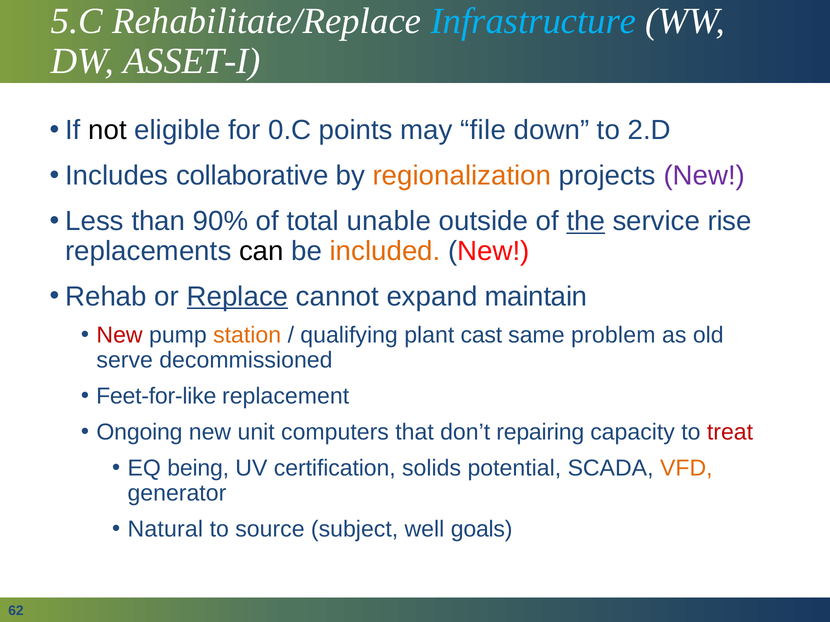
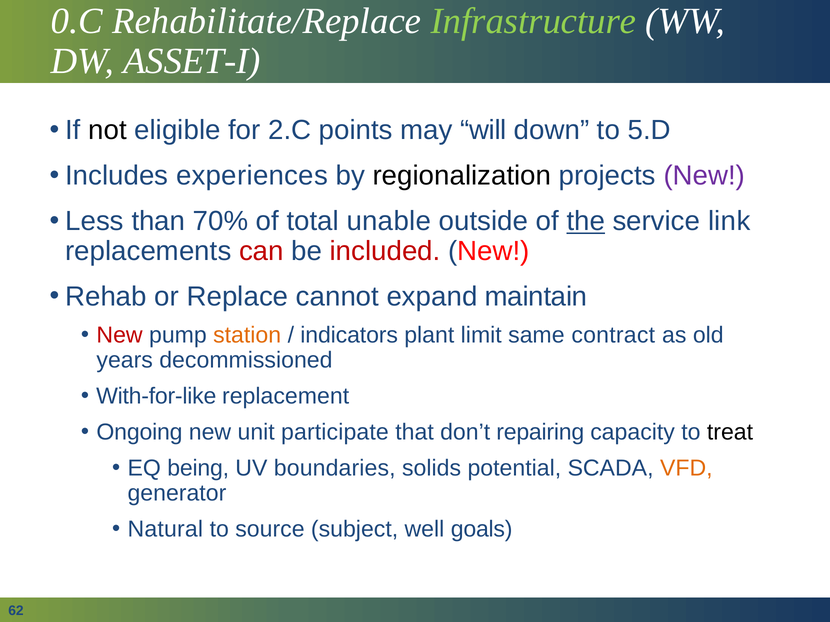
5.C: 5.C -> 0.C
Infrastructure colour: light blue -> light green
0.C: 0.C -> 2.C
file: file -> will
2.D: 2.D -> 5.D
collaborative: collaborative -> experiences
regionalization colour: orange -> black
90%: 90% -> 70%
rise: rise -> link
can colour: black -> red
included colour: orange -> red
Replace underline: present -> none
qualifying: qualifying -> indicators
cast: cast -> limit
problem: problem -> contract
serve: serve -> years
Feet-for-like: Feet-for-like -> With-for-like
computers: computers -> participate
treat colour: red -> black
certification: certification -> boundaries
